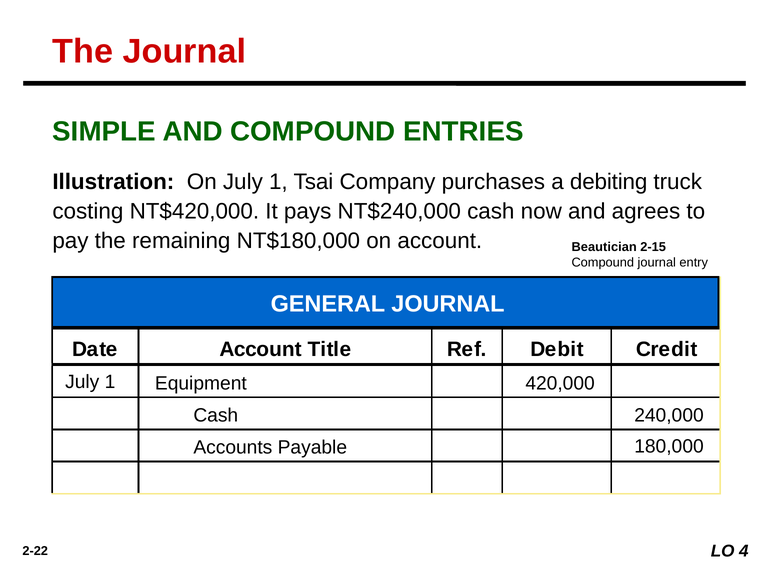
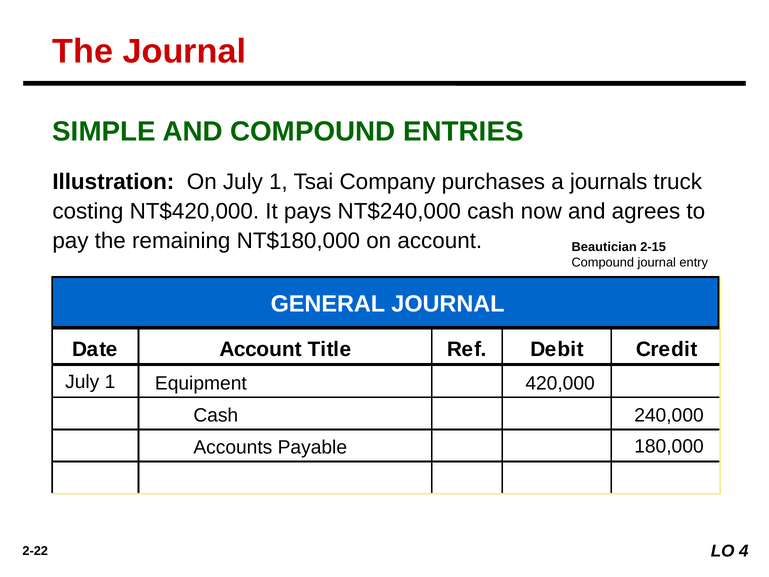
debiting: debiting -> journals
